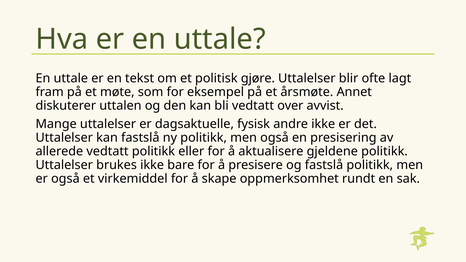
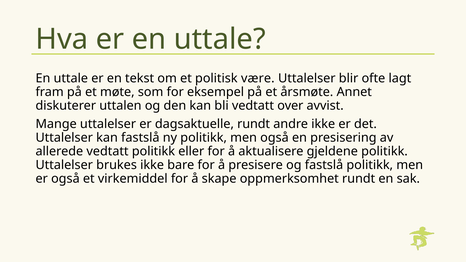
gjøre: gjøre -> være
dagsaktuelle fysisk: fysisk -> rundt
